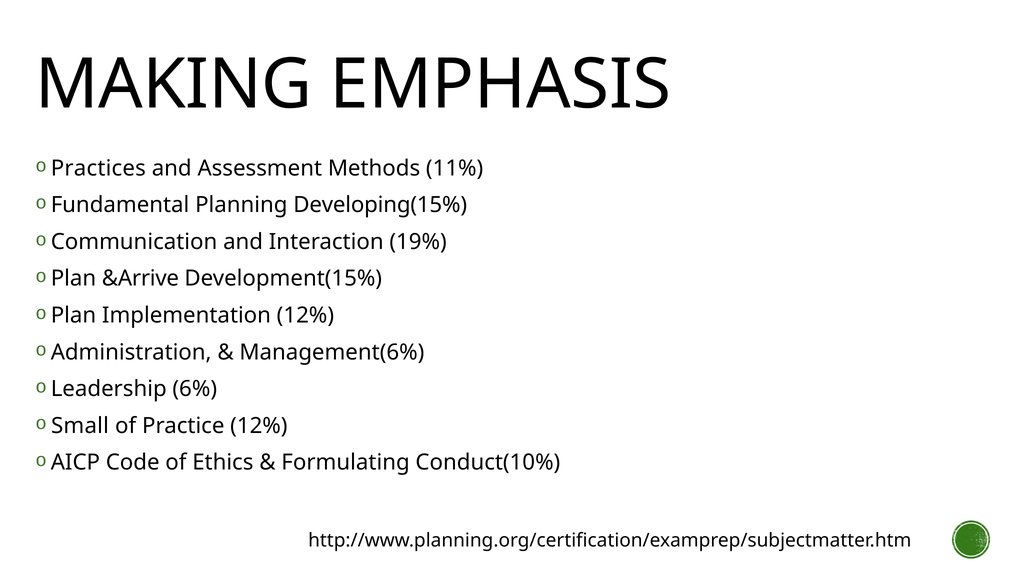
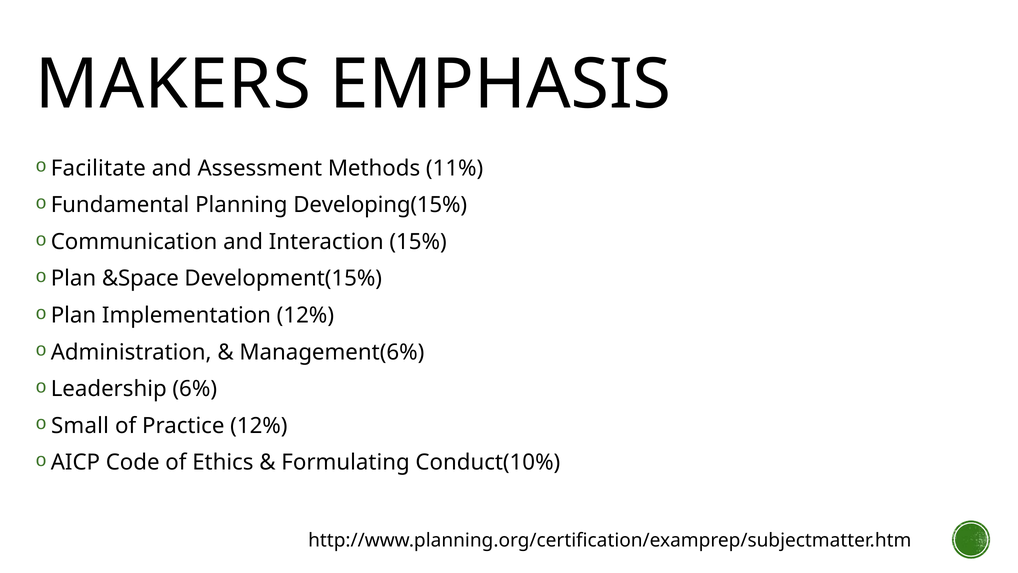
MAKING: MAKING -> MAKERS
Practices: Practices -> Facilitate
19%: 19% -> 15%
&Arrive: &Arrive -> &Space
